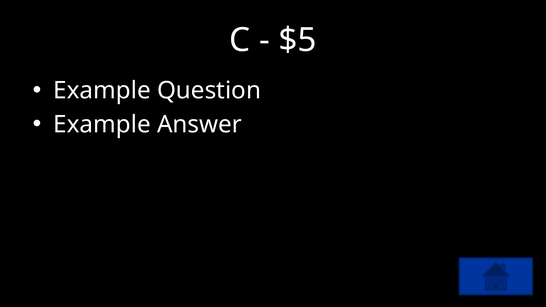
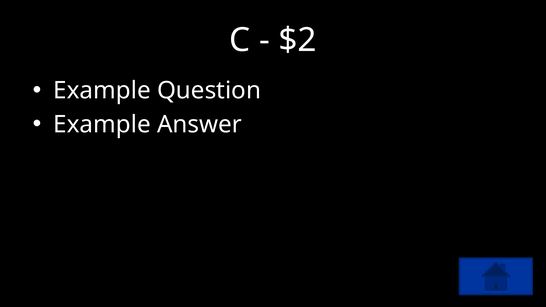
$5: $5 -> $2
